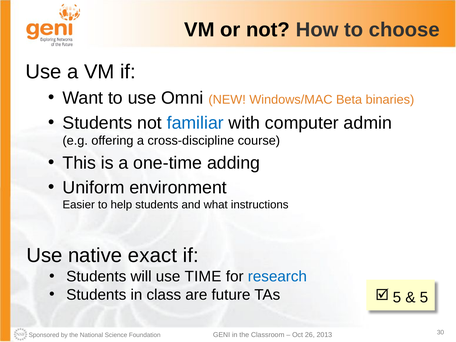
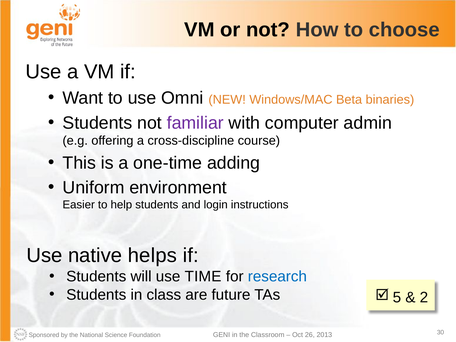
familiar colour: blue -> purple
what: what -> login
exact: exact -> helps
5: 5 -> 2
